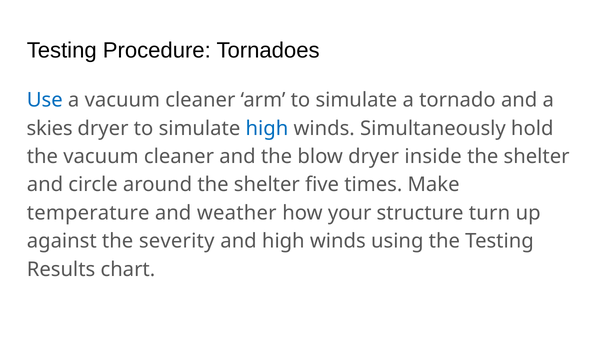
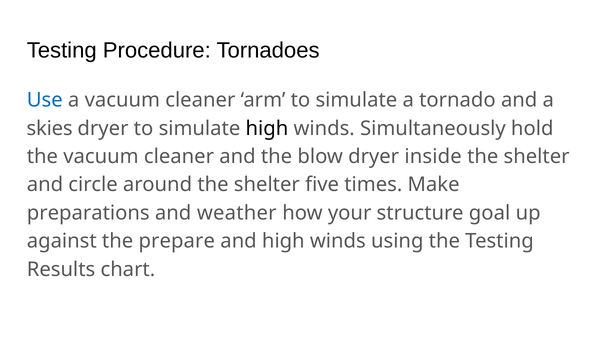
high at (267, 128) colour: blue -> black
temperature: temperature -> preparations
turn: turn -> goal
severity: severity -> prepare
